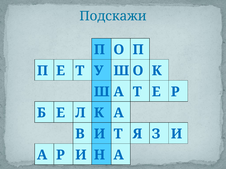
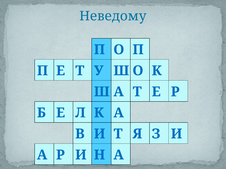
Подскажи: Подскажи -> Неведому
